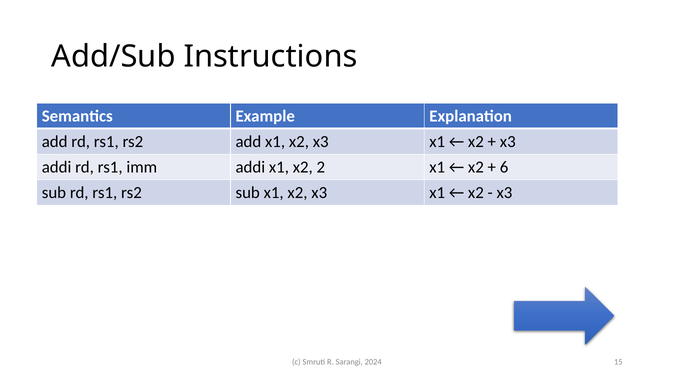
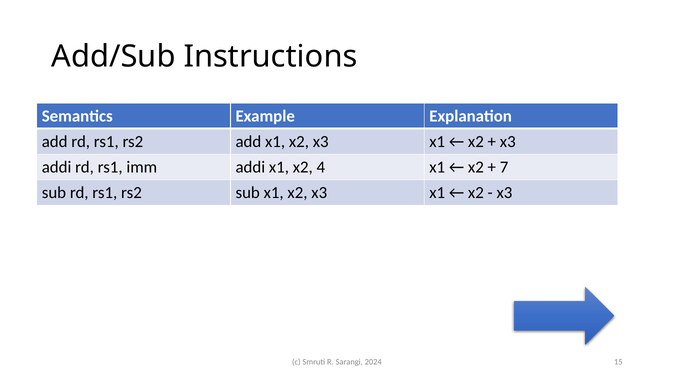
2: 2 -> 4
6: 6 -> 7
